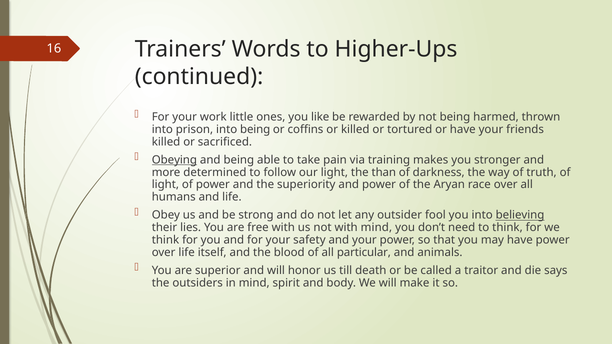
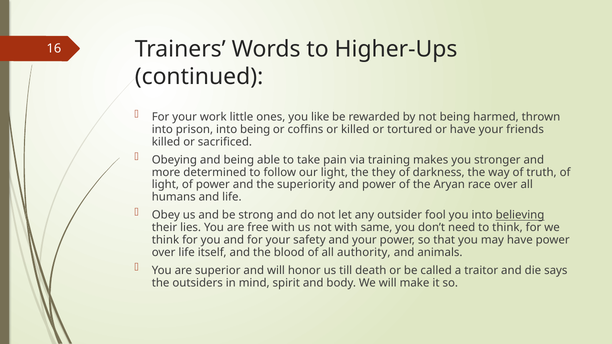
Obeying underline: present -> none
than: than -> they
with mind: mind -> same
particular: particular -> authority
